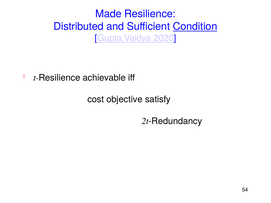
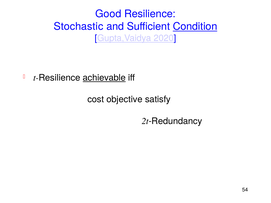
Made: Made -> Good
Distributed: Distributed -> Stochastic
achievable underline: none -> present
